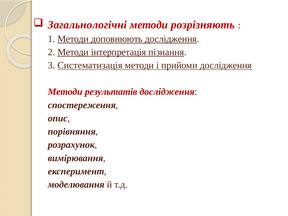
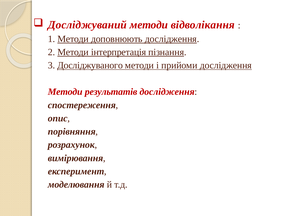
Загальнологічні: Загальнологічні -> Досліджуваний
розрізняють: розрізняють -> відволікання
Систематизація: Систематизація -> Досліджуваного
